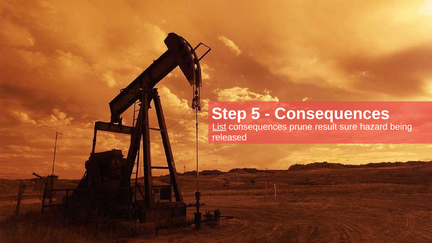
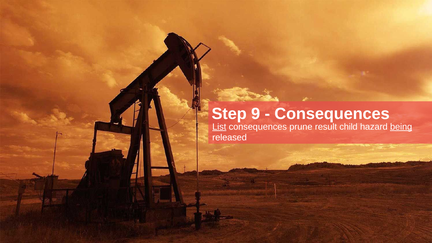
5: 5 -> 9
sure: sure -> child
being underline: none -> present
